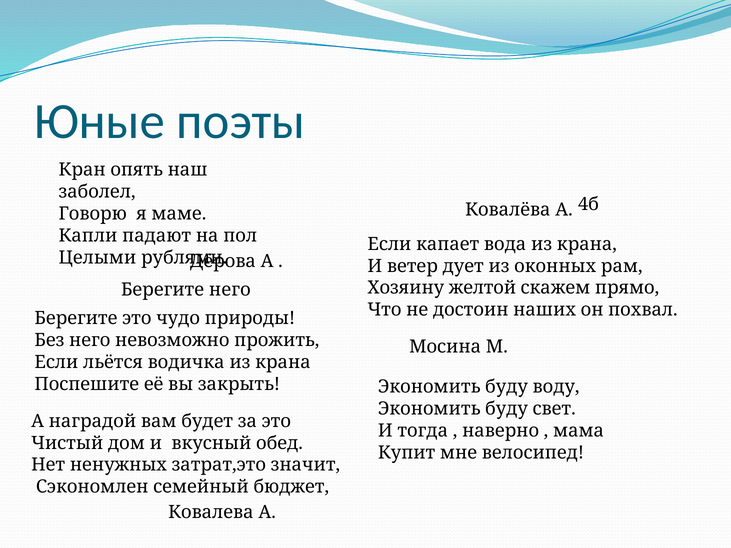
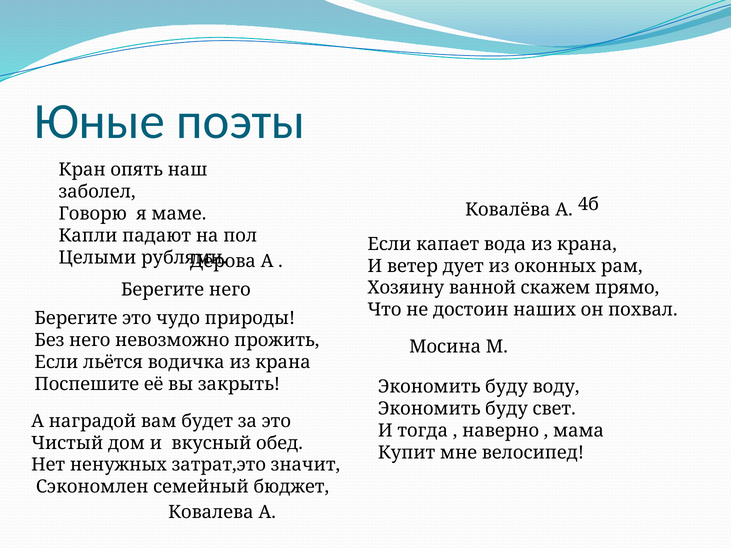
желтой: желтой -> ванной
